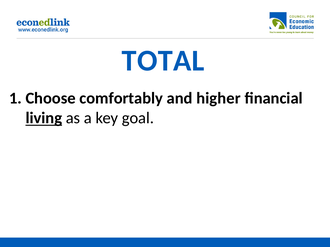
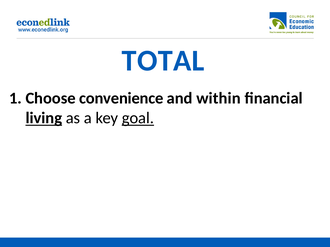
comfortably: comfortably -> convenience
higher: higher -> within
goal underline: none -> present
